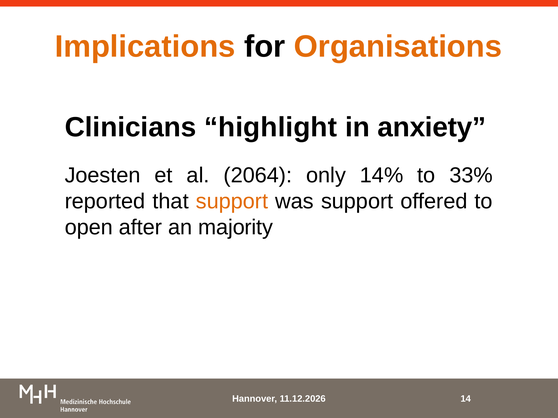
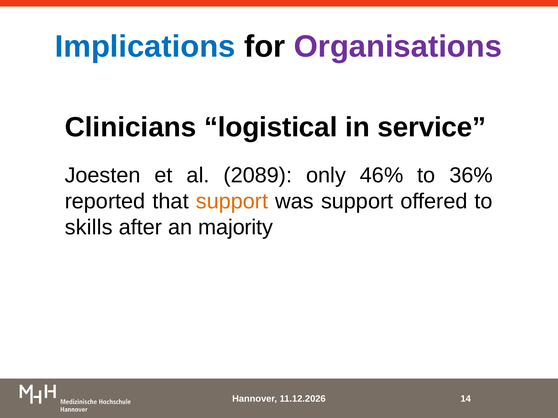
Implications colour: orange -> blue
Organisations colour: orange -> purple
highlight: highlight -> logistical
anxiety: anxiety -> service
2064: 2064 -> 2089
14%: 14% -> 46%
33%: 33% -> 36%
open: open -> skills
